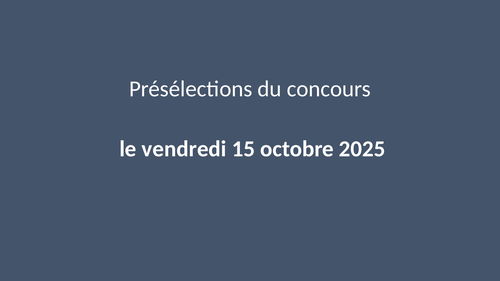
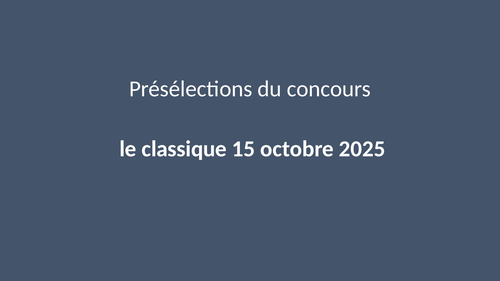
vendredi: vendredi -> classique
